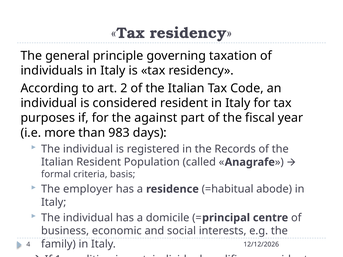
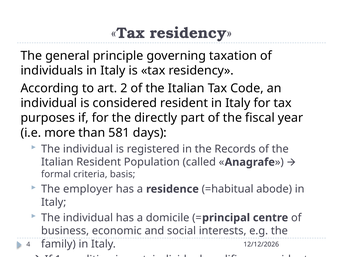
against: against -> directly
983: 983 -> 581
